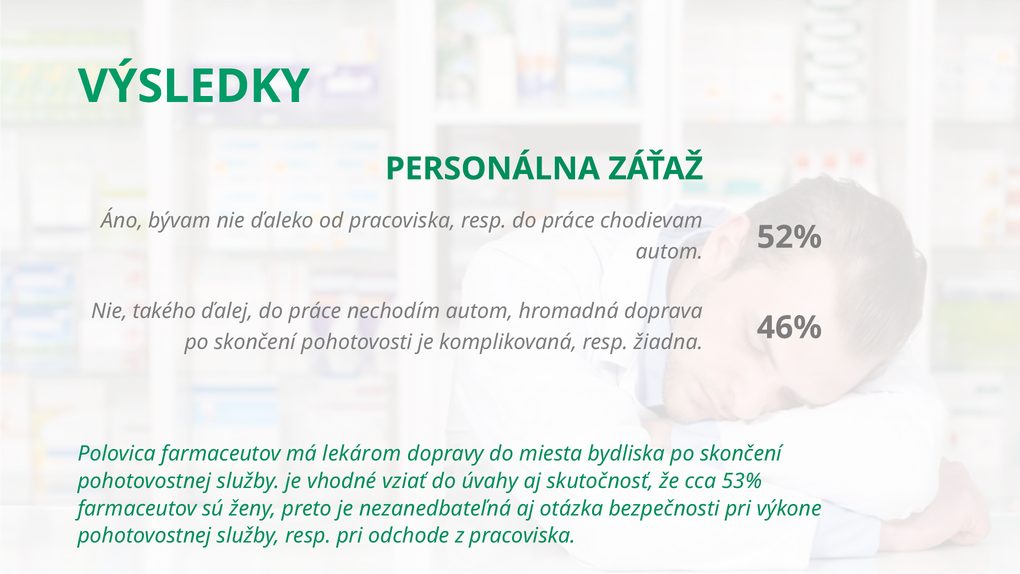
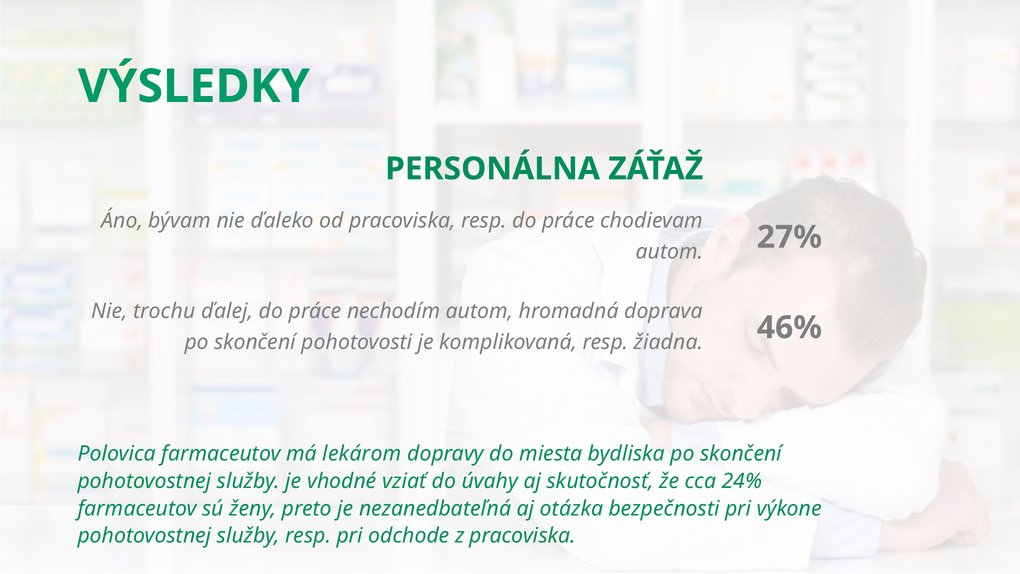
52%: 52% -> 27%
takého: takého -> trochu
53%: 53% -> 24%
